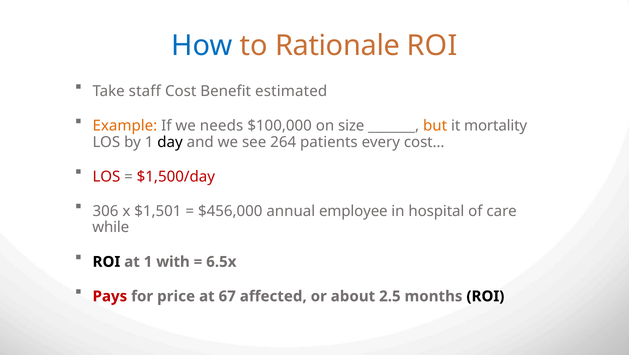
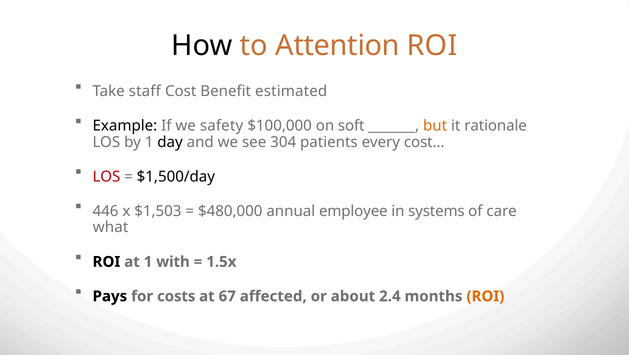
How colour: blue -> black
Rationale: Rationale -> Attention
Example colour: orange -> black
needs: needs -> safety
size: size -> soft
mortality: mortality -> rationale
264: 264 -> 304
$1,500/day colour: red -> black
306: 306 -> 446
$1,501: $1,501 -> $1,503
$456,000: $456,000 -> $480,000
hospital: hospital -> systems
while: while -> what
6.5x: 6.5x -> 1.5x
Pays colour: red -> black
price: price -> costs
2.5: 2.5 -> 2.4
ROI at (485, 296) colour: black -> orange
